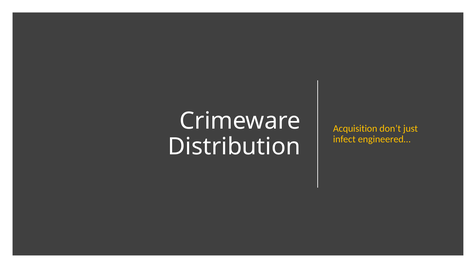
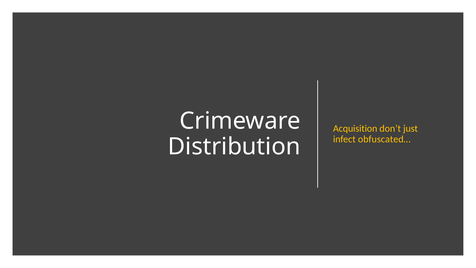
engineered…: engineered… -> obfuscated…
